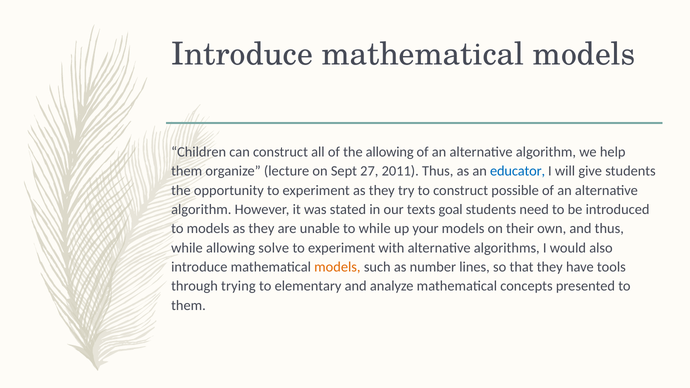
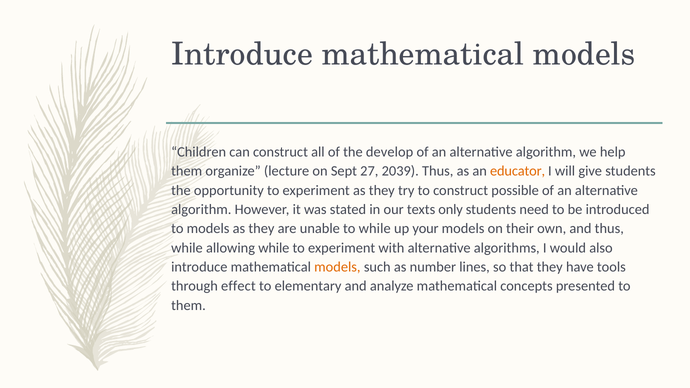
the allowing: allowing -> develop
2011: 2011 -> 2039
educator colour: blue -> orange
goal: goal -> only
allowing solve: solve -> while
trying: trying -> effect
